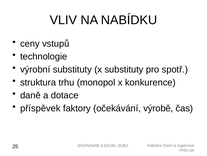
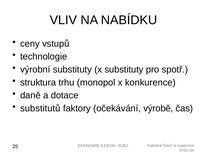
příspěvek: příspěvek -> substitutů
